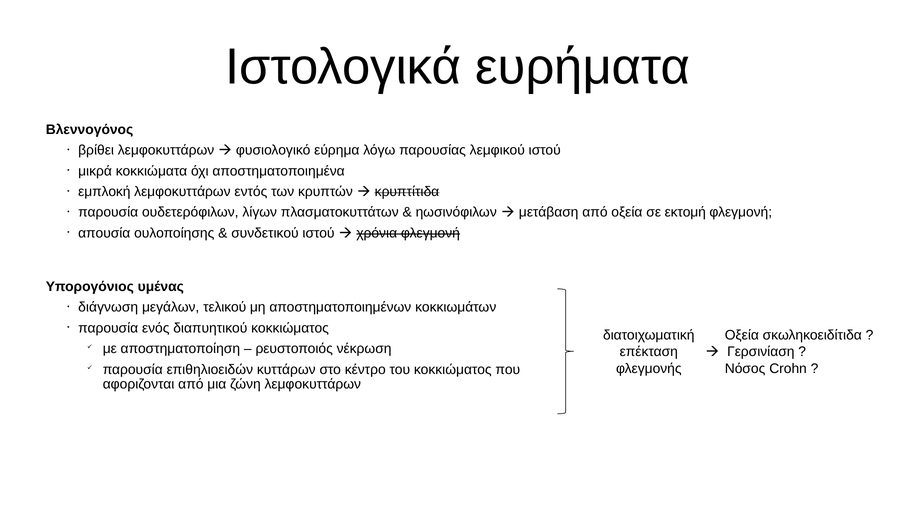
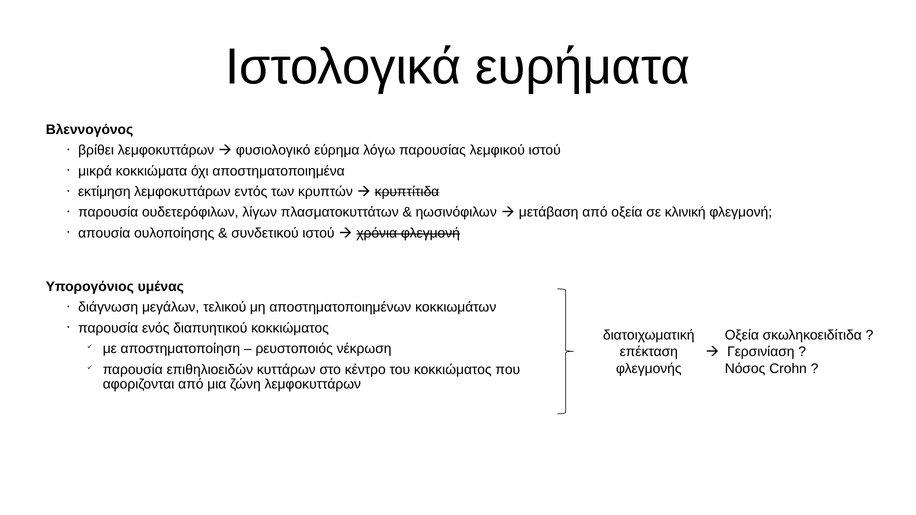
εμπλοκή: εμπλοκή -> εκτίμηση
εκτομή: εκτομή -> κλινική
